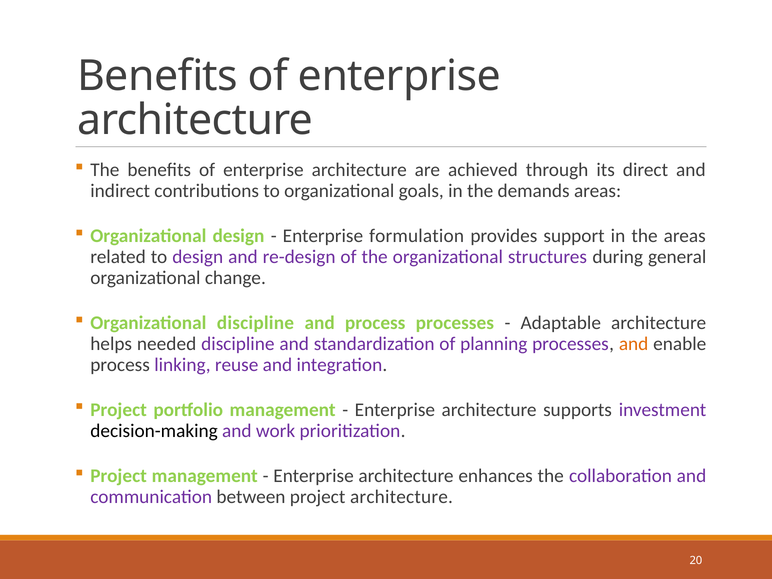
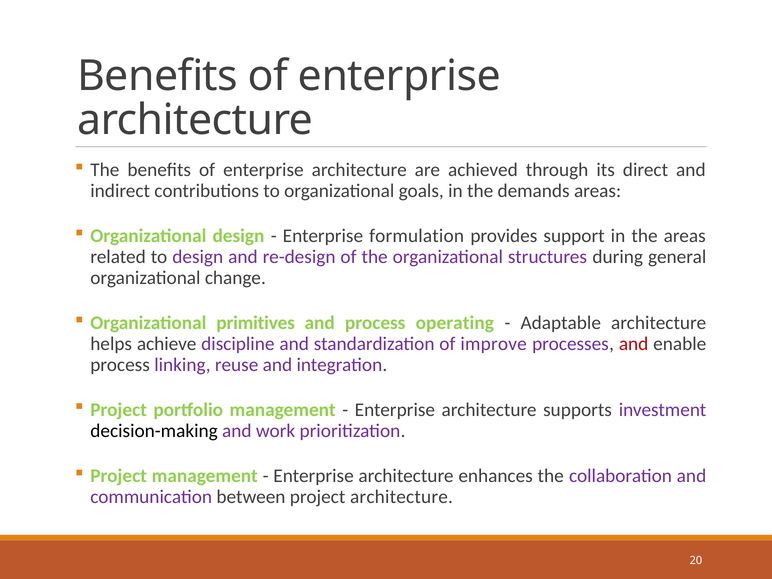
Organizational discipline: discipline -> primitives
process processes: processes -> operating
needed: needed -> achieve
planning: planning -> improve
and at (634, 344) colour: orange -> red
